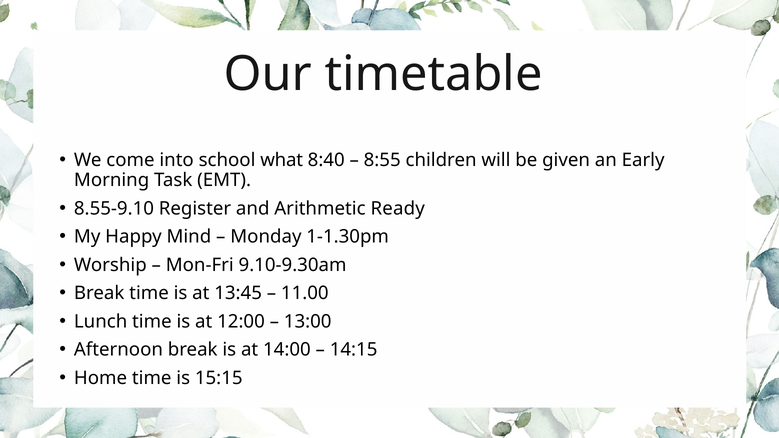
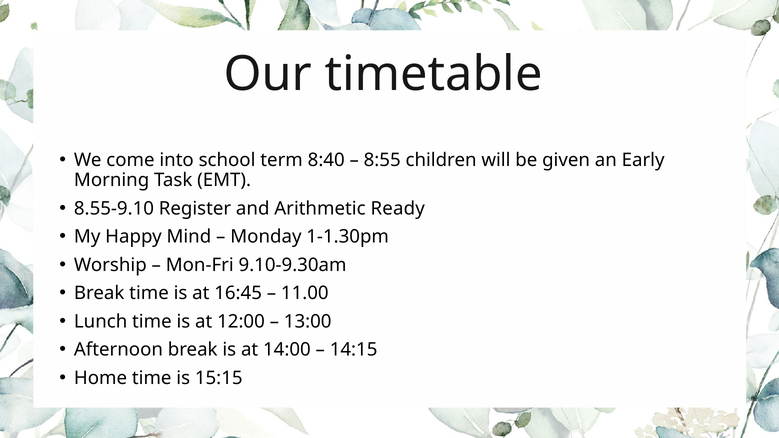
what: what -> term
13:45: 13:45 -> 16:45
